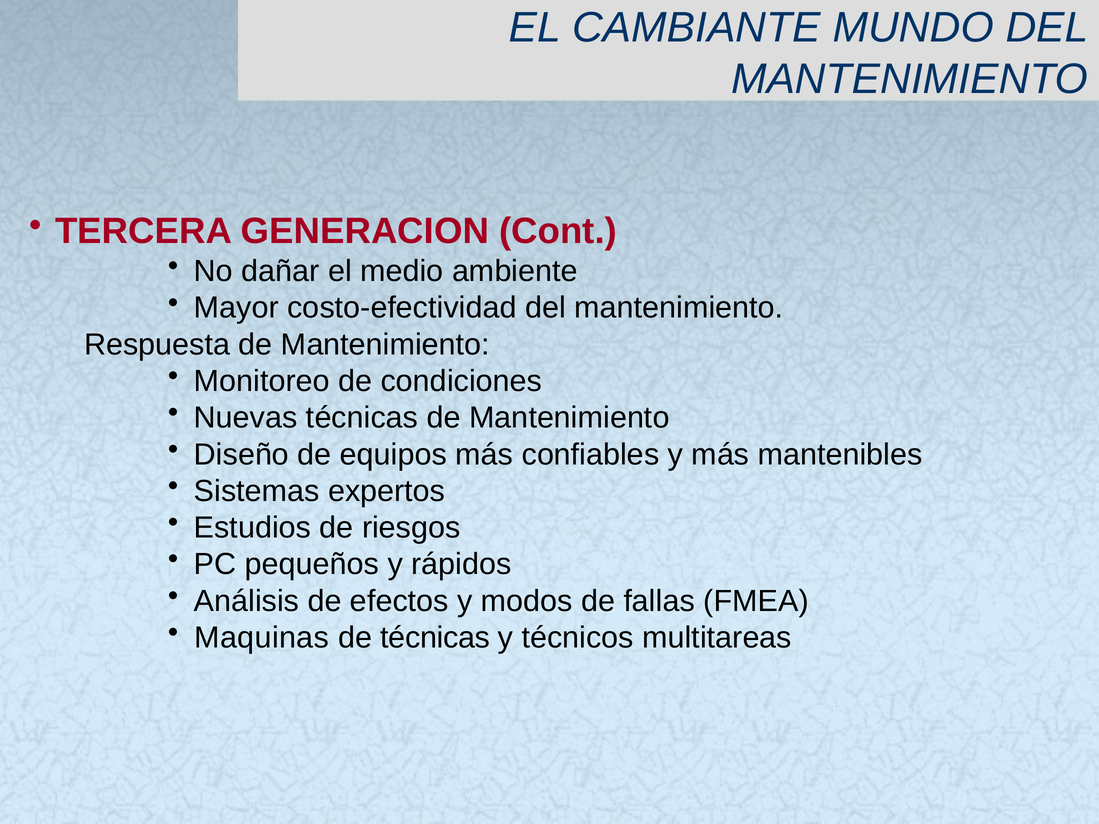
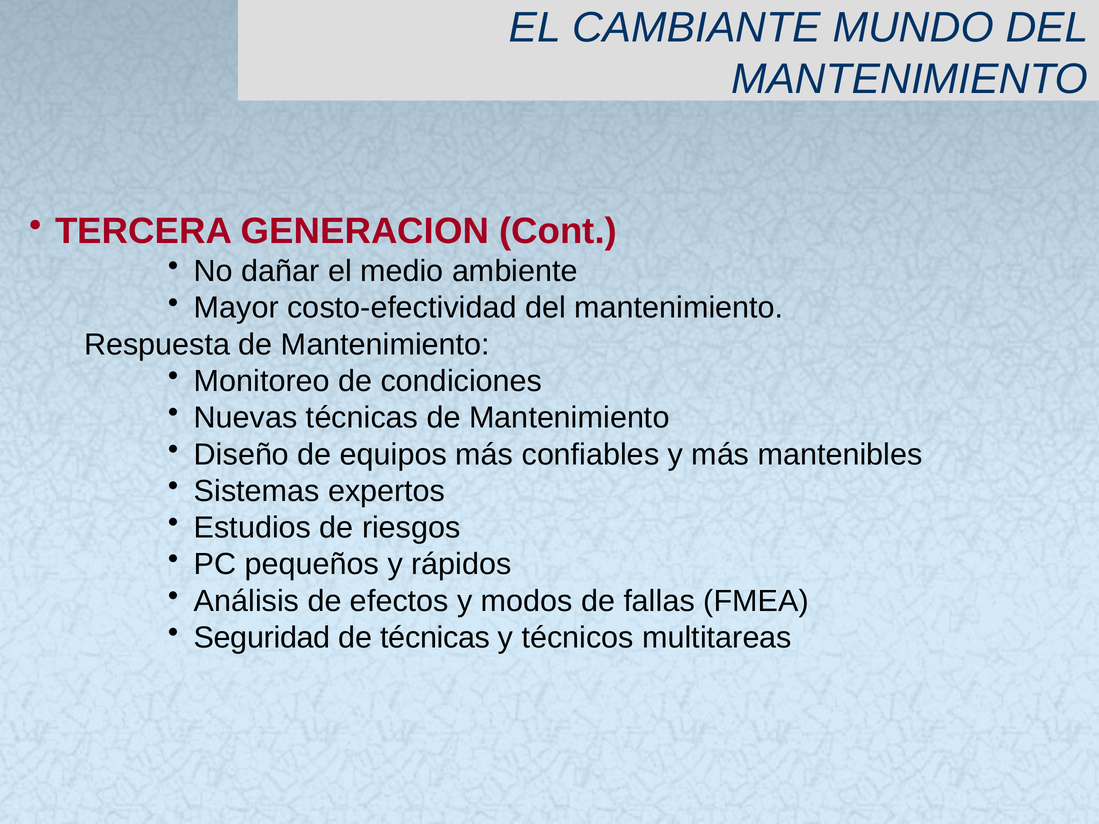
Maquinas: Maquinas -> Seguridad
